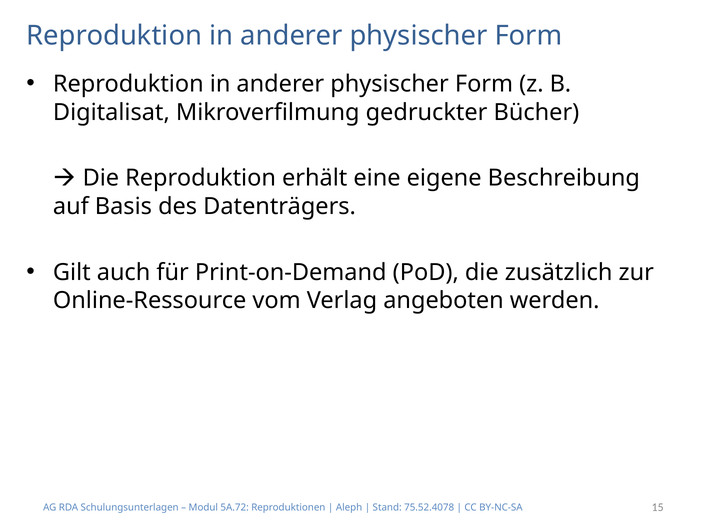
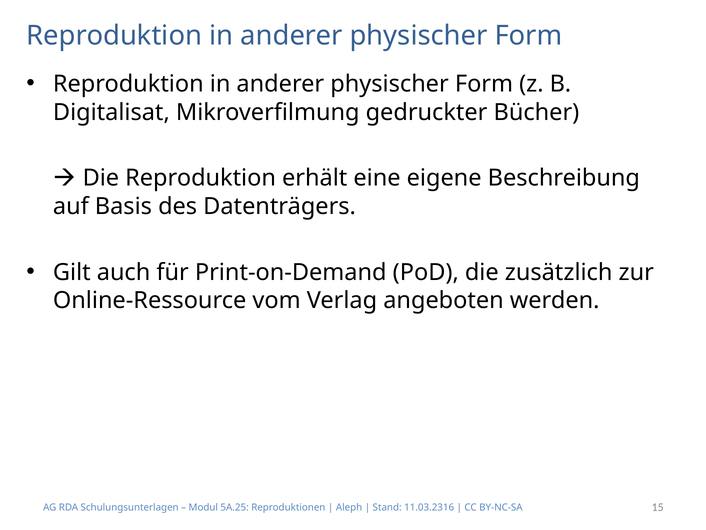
5A.72: 5A.72 -> 5A.25
75.52.4078: 75.52.4078 -> 11.03.2316
